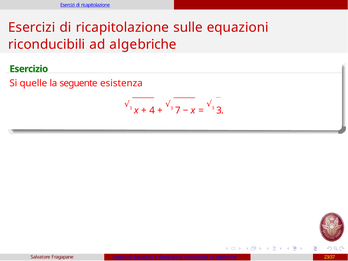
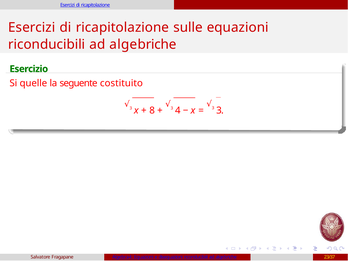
esistenza: esistenza -> costituito
4: 4 -> 8
7: 7 -> 4
